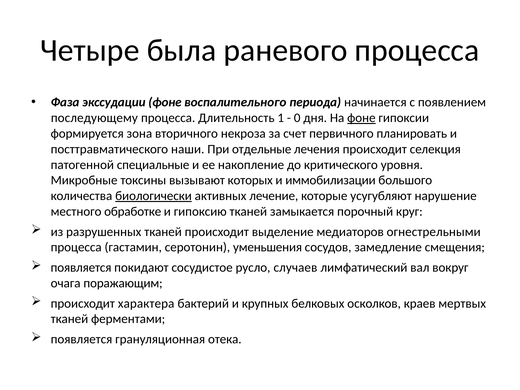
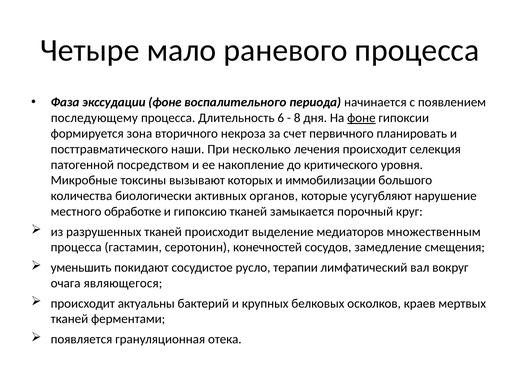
была: была -> мало
1: 1 -> 6
0: 0 -> 8
отдельные: отдельные -> несколько
специальные: специальные -> посредством
биологически underline: present -> none
лечение: лечение -> органов
огнестрельными: огнестрельными -> множественным
уменьшения: уменьшения -> конечностей
появляется at (81, 268): появляется -> уменьшить
случаев: случаев -> терапии
поражающим: поражающим -> являющегося
характера: характера -> актуальны
